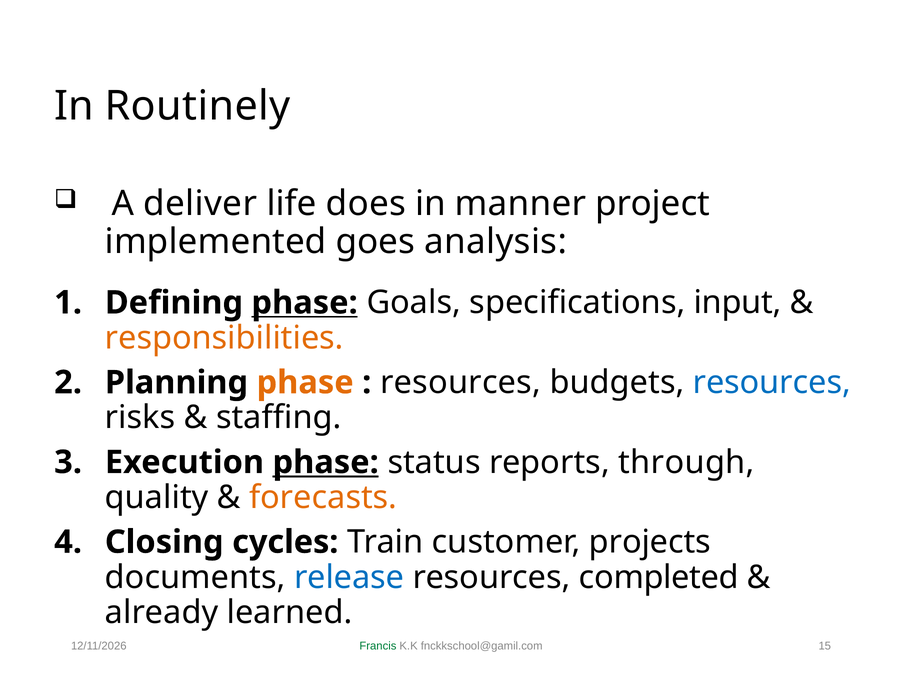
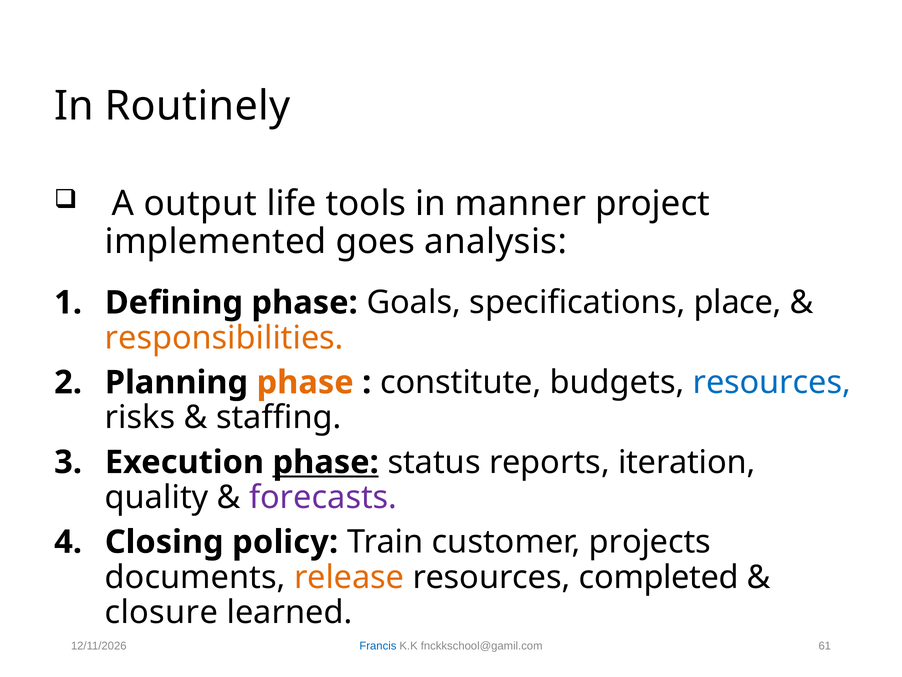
deliver: deliver -> output
does: does -> tools
phase at (305, 303) underline: present -> none
input: input -> place
resources at (461, 382): resources -> constitute
through: through -> iteration
forecasts colour: orange -> purple
cycles: cycles -> policy
release colour: blue -> orange
already: already -> closure
Francis colour: green -> blue
15: 15 -> 61
